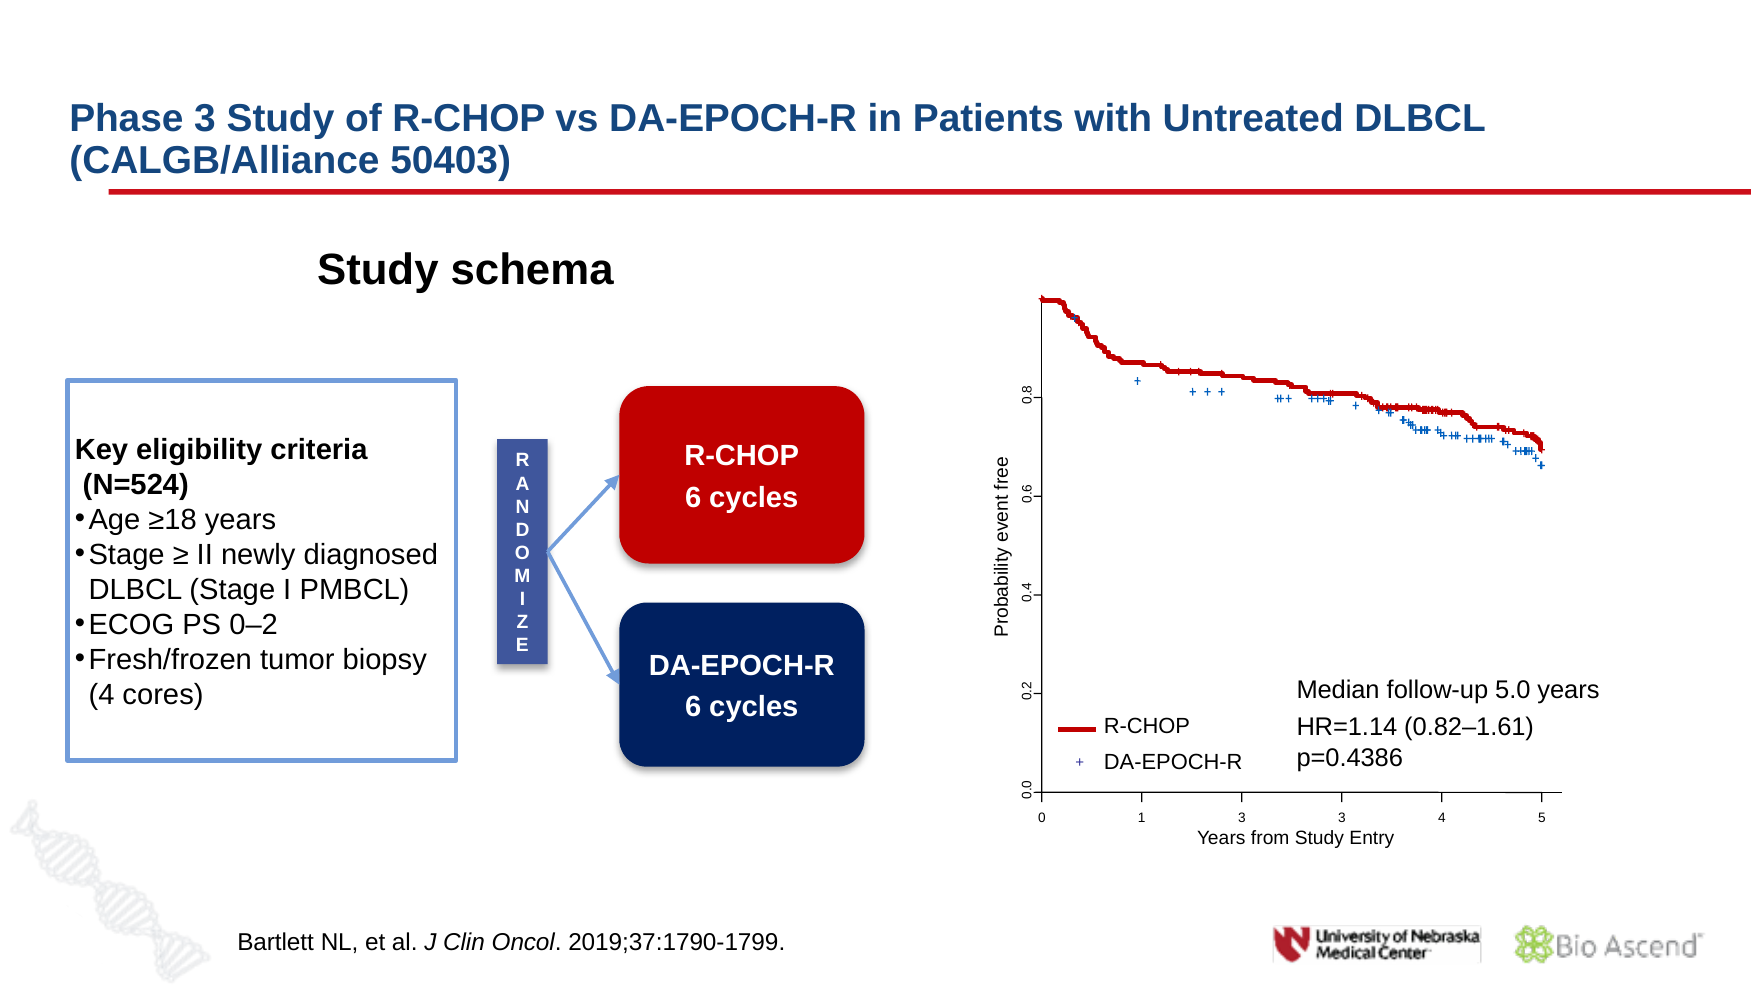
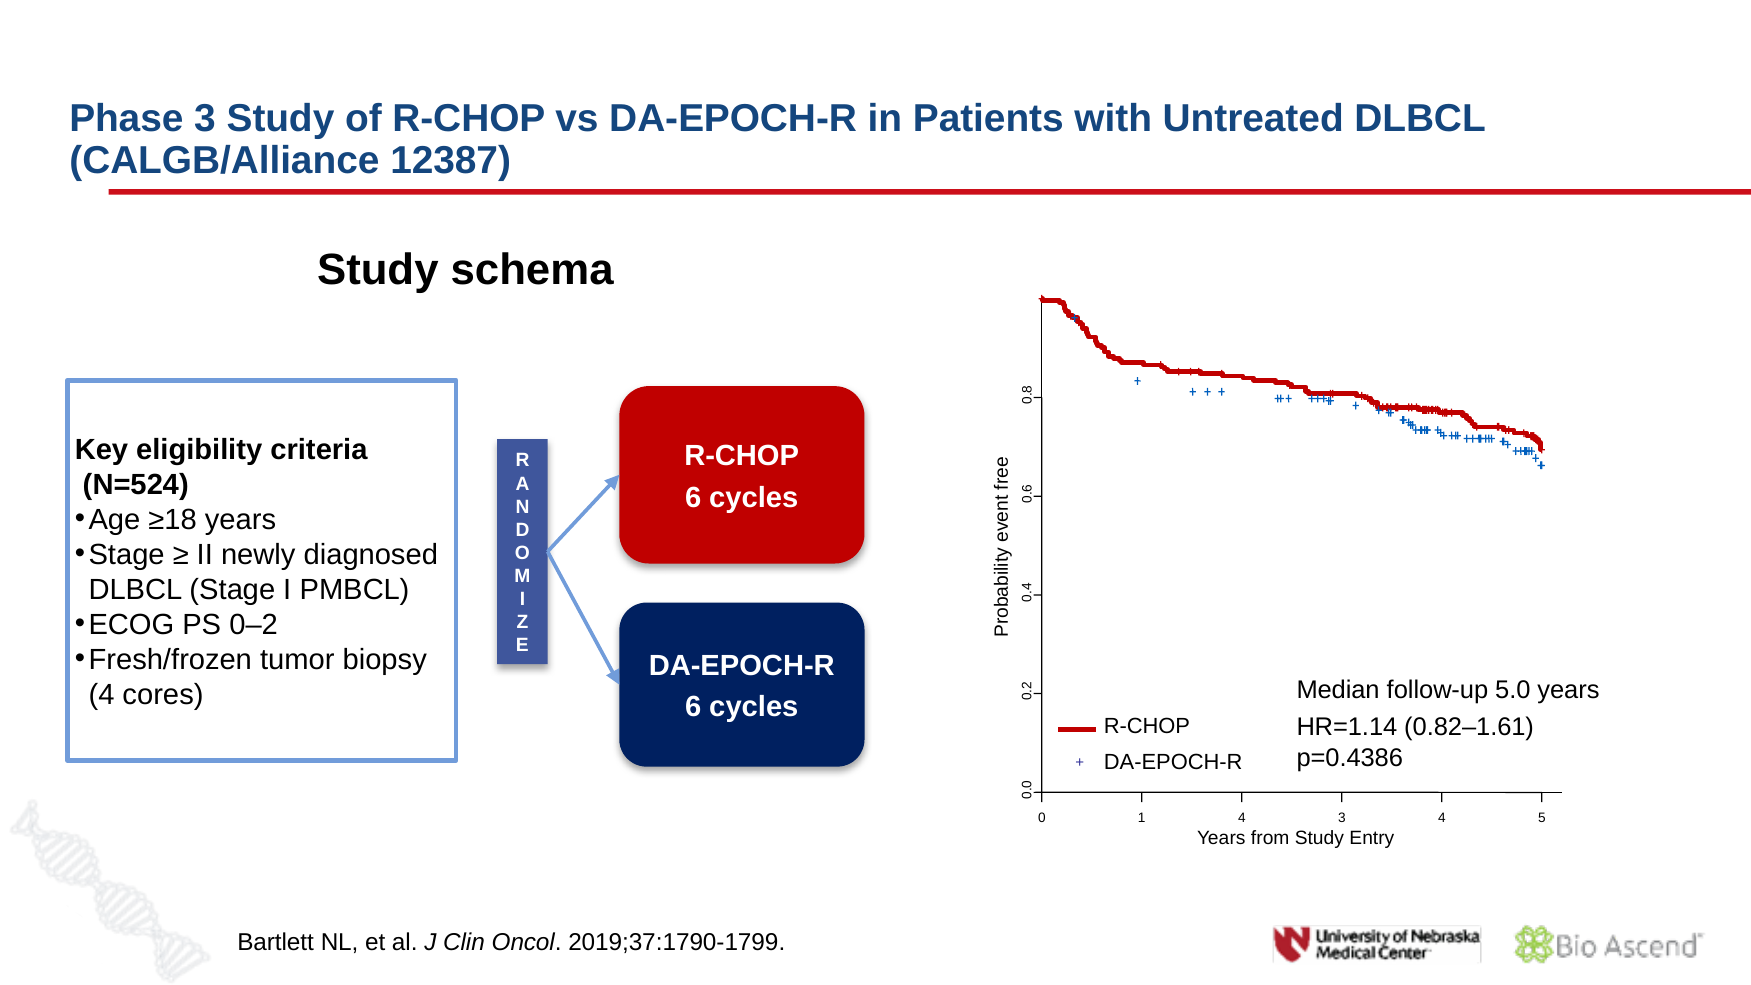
50403: 50403 -> 12387
1 3: 3 -> 4
